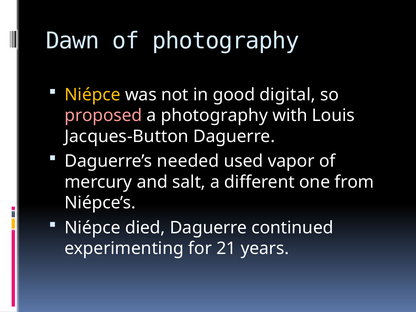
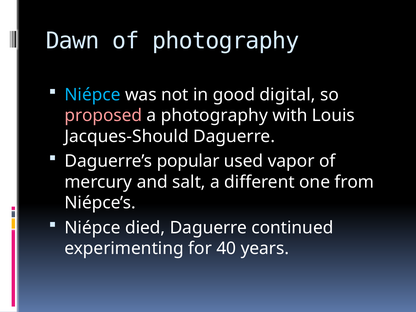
Niépce at (92, 95) colour: yellow -> light blue
Jacques-Button: Jacques-Button -> Jacques-Should
needed: needed -> popular
21: 21 -> 40
